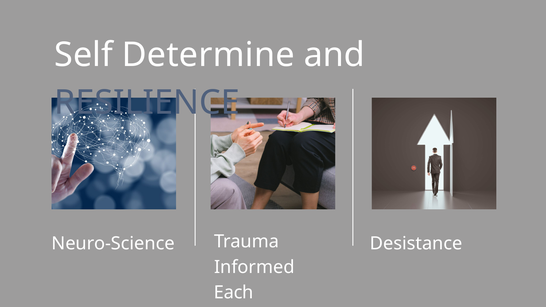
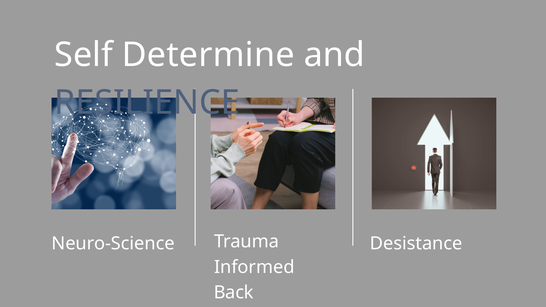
Each: Each -> Back
